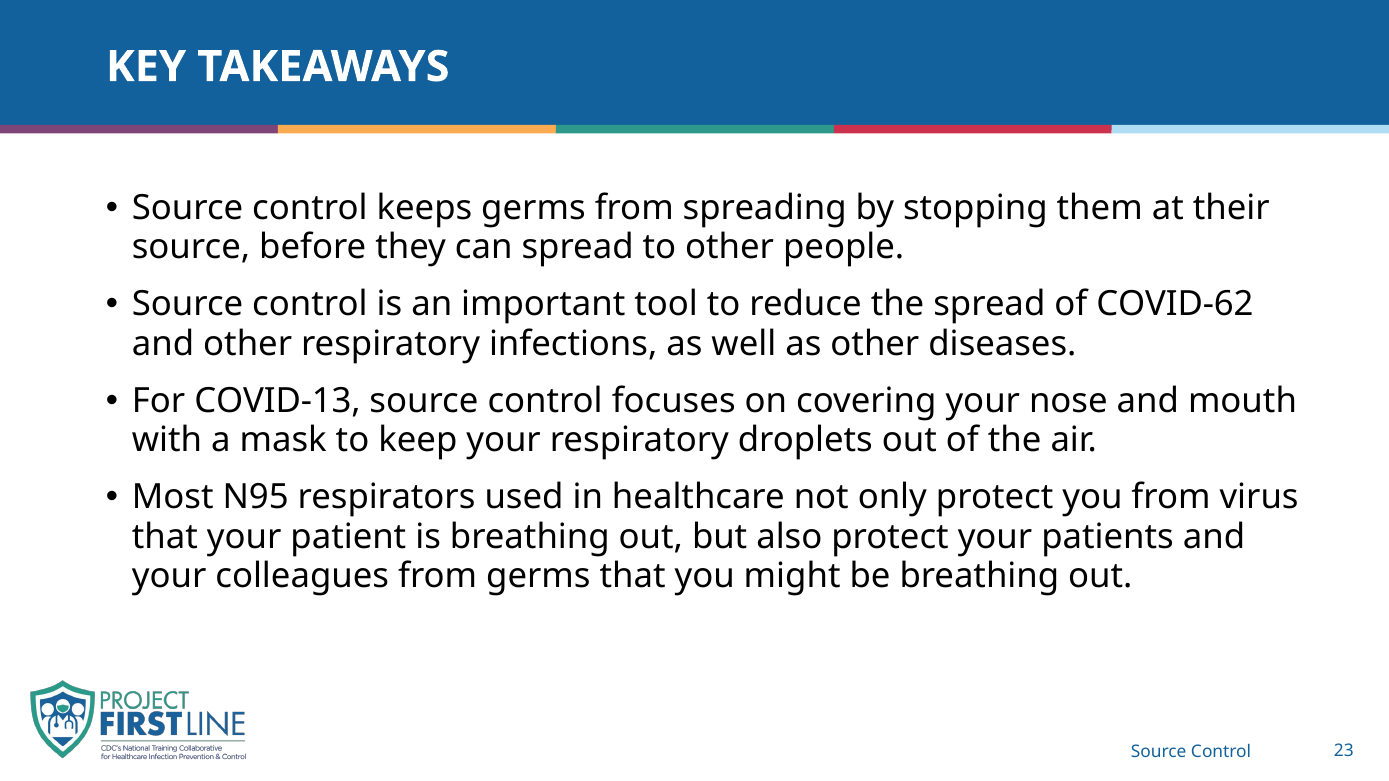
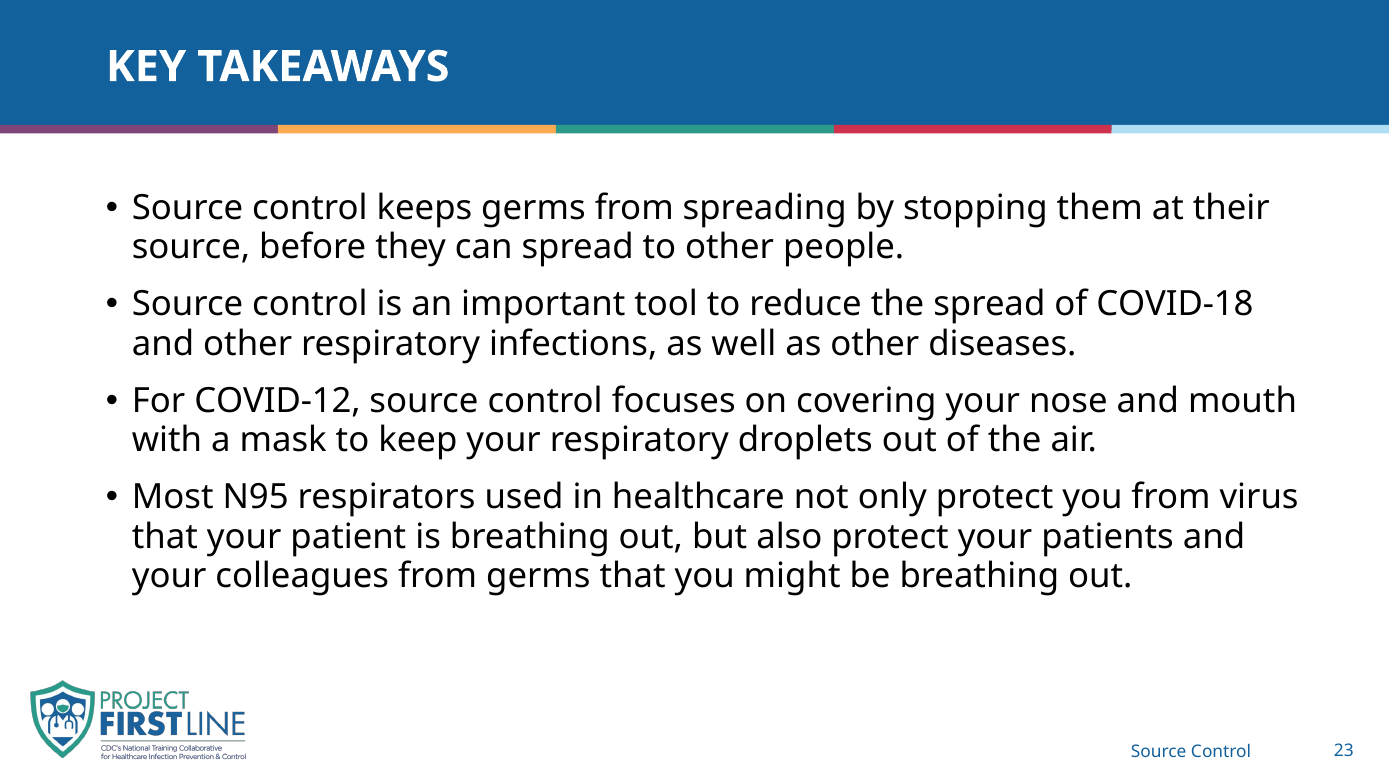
COVID-62: COVID-62 -> COVID-18
COVID-13: COVID-13 -> COVID-12
